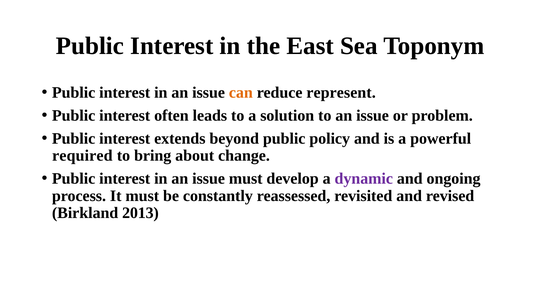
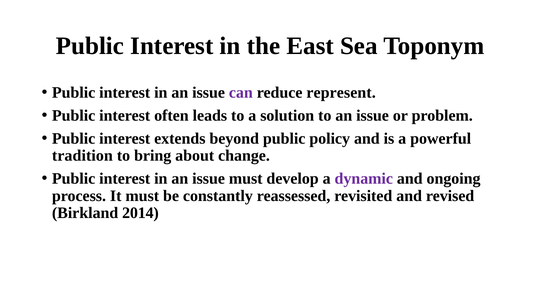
can colour: orange -> purple
required: required -> tradition
2013: 2013 -> 2014
